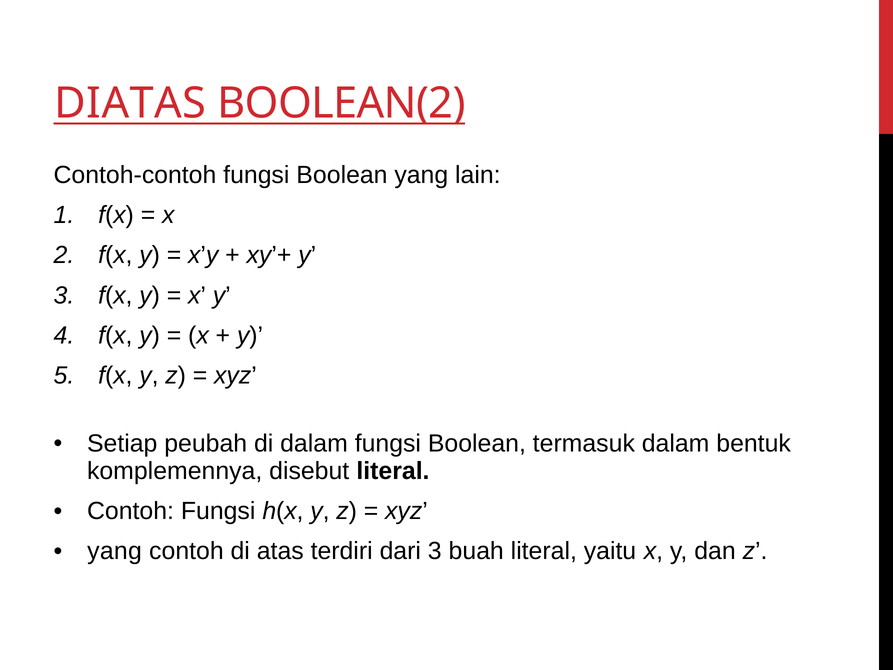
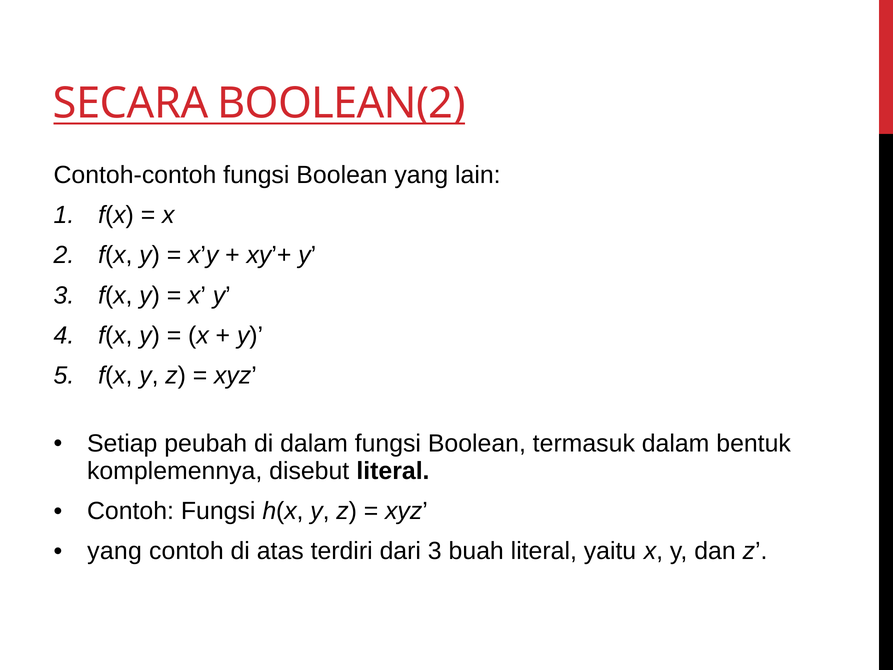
DIATAS: DIATAS -> SECARA
